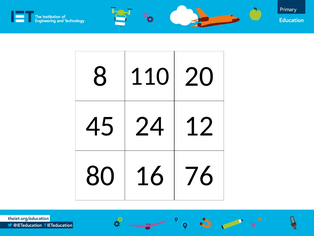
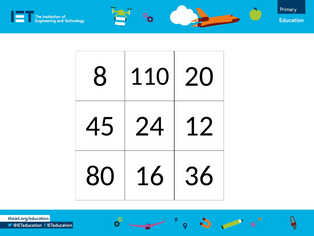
76: 76 -> 36
